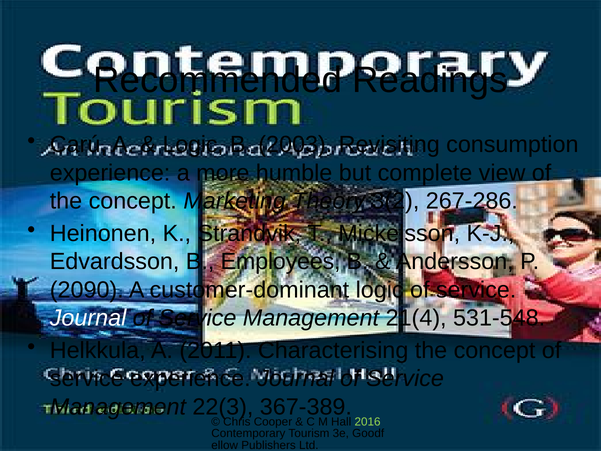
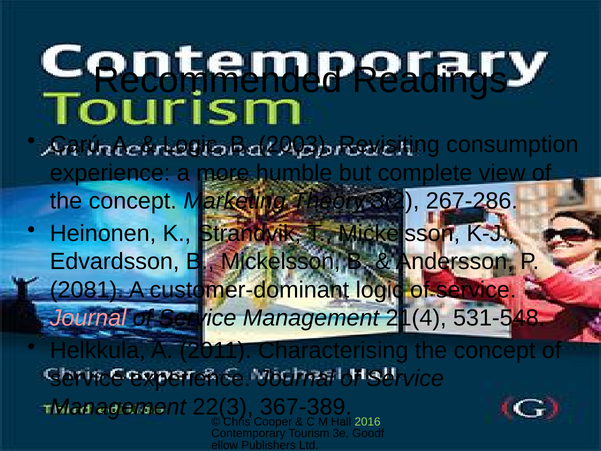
B Employees: Employees -> Mickelsson
2090: 2090 -> 2081
Journal at (88, 318) colour: white -> pink
